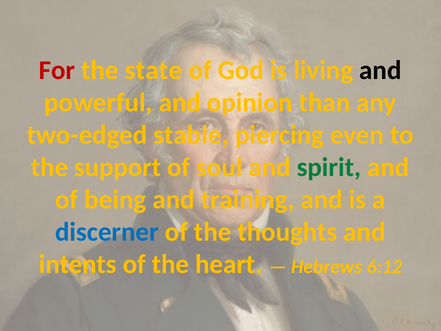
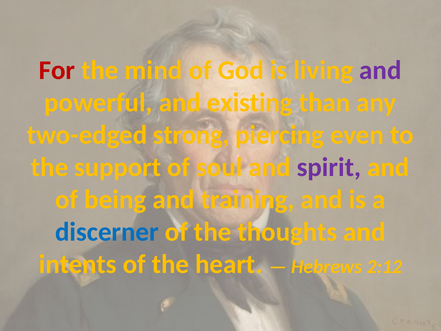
state: state -> mind
and at (380, 70) colour: black -> purple
opinion: opinion -> existing
stable: stable -> strong
spirit colour: green -> purple
6:12: 6:12 -> 2:12
